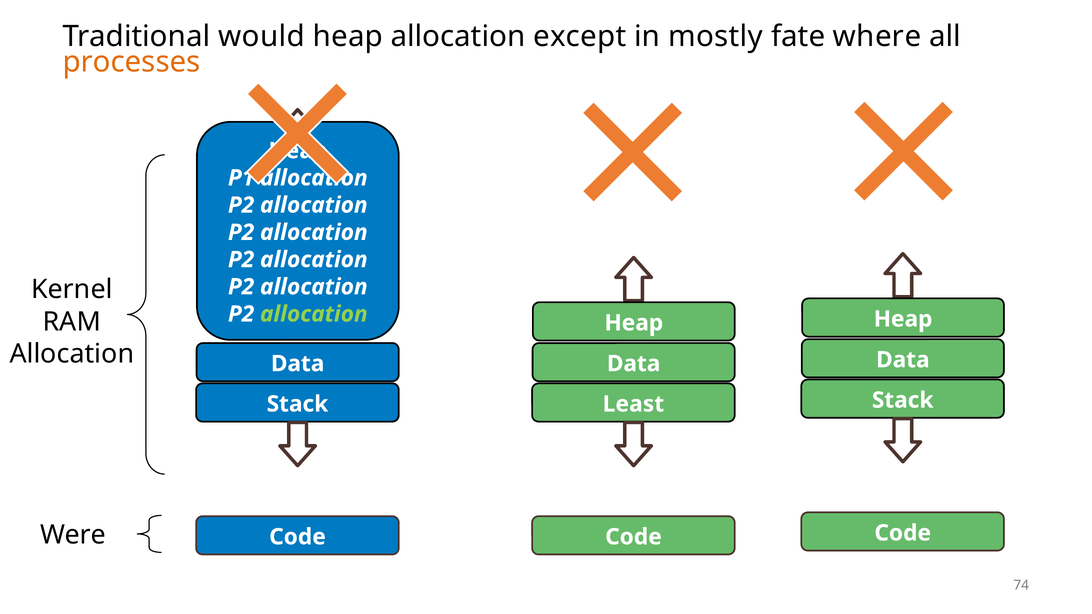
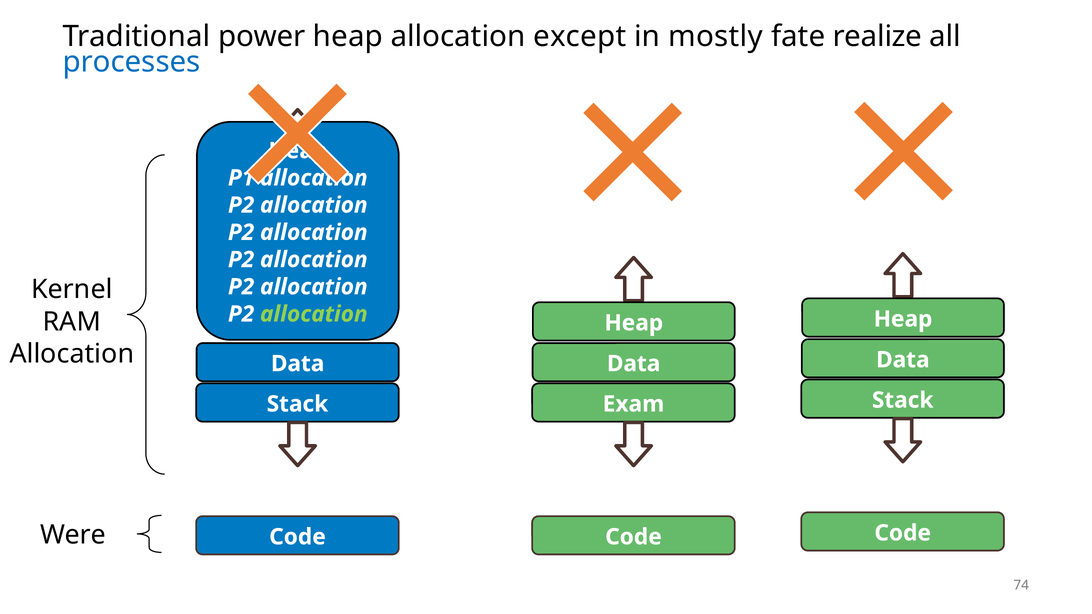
would: would -> power
where: where -> realize
processes colour: orange -> blue
Least: Least -> Exam
